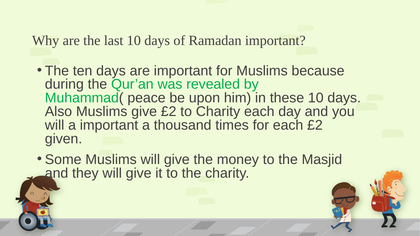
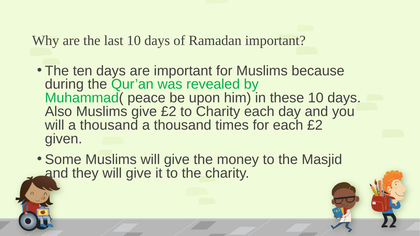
will a important: important -> thousand
